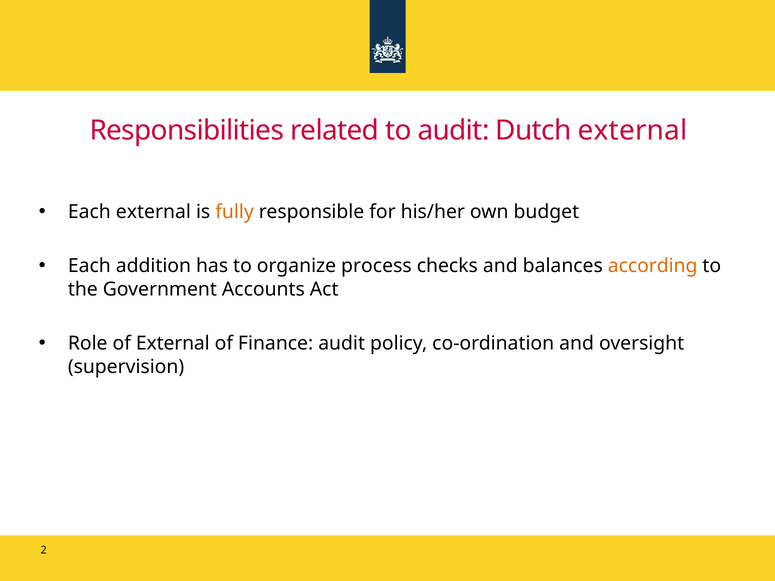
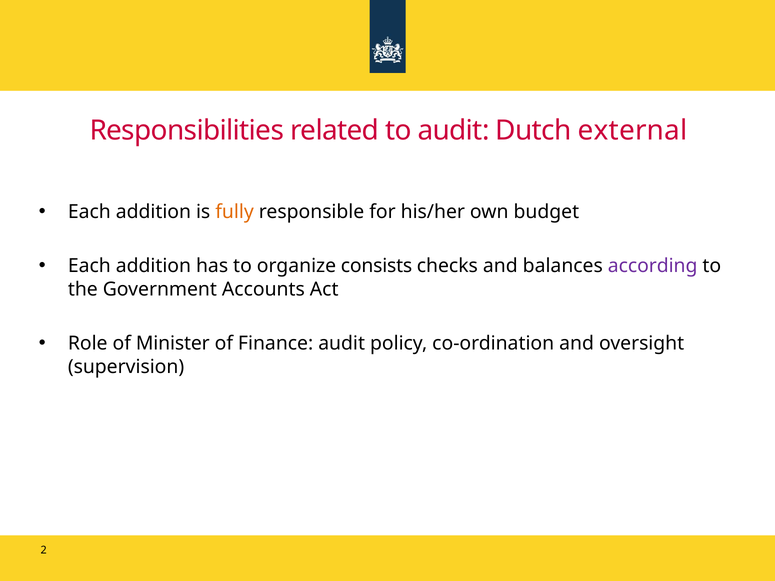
external at (153, 212): external -> addition
process: process -> consists
according colour: orange -> purple
of External: External -> Minister
